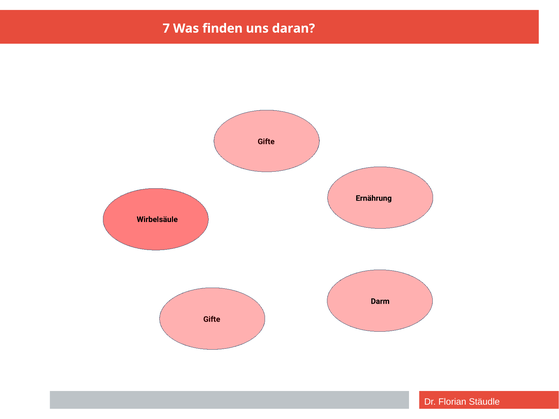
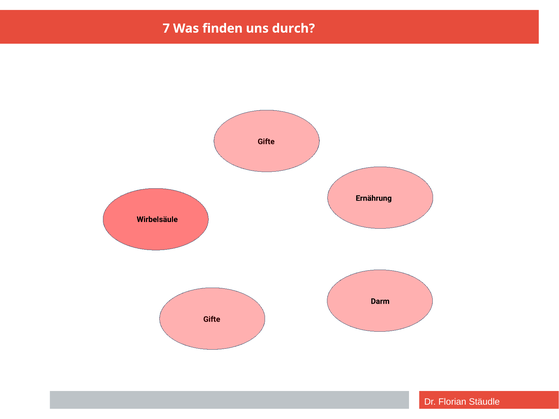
daran: daran -> durch
